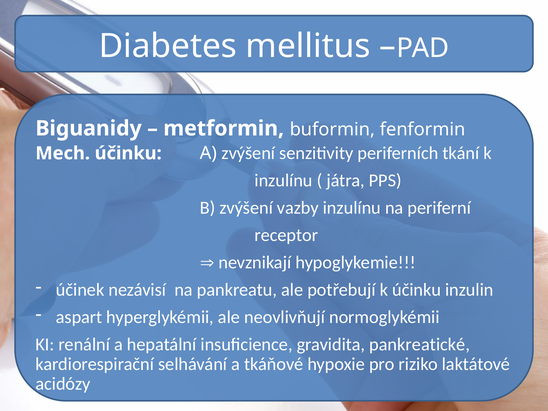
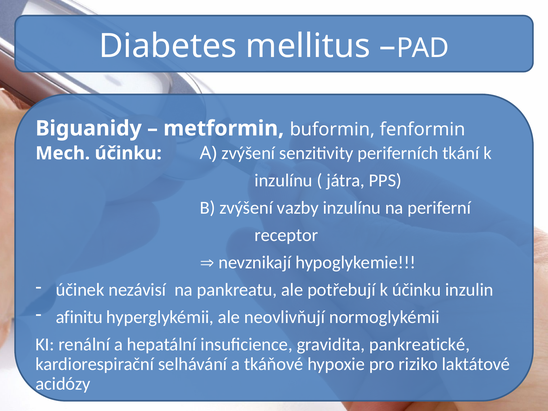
aspart: aspart -> afinitu
